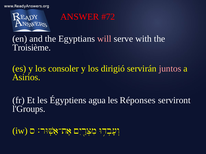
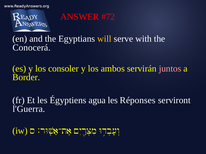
will colour: pink -> yellow
Troisième: Troisième -> Conocerá
dirigió: dirigió -> ambos
Asirios: Asirios -> Border
l'Groups: l'Groups -> l'Guerra
